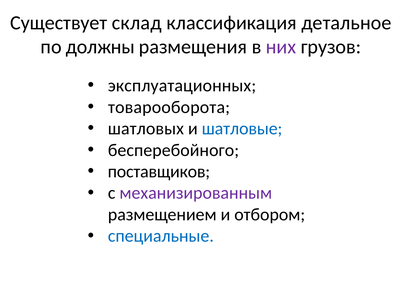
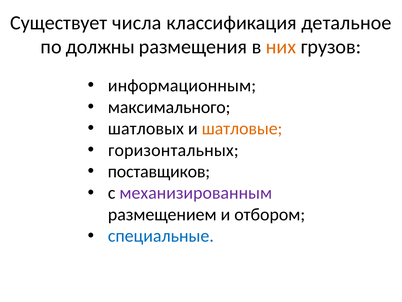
склад: склад -> числа
них colour: purple -> orange
эксплуатационных: эксплуатационных -> информационным
товарооборота: товарооборота -> максимального
шатловые colour: blue -> orange
бесперебойного: бесперебойного -> горизонтальных
